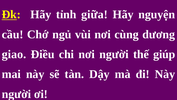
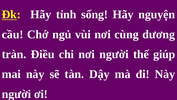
giữa: giữa -> sống
giao: giao -> tràn
